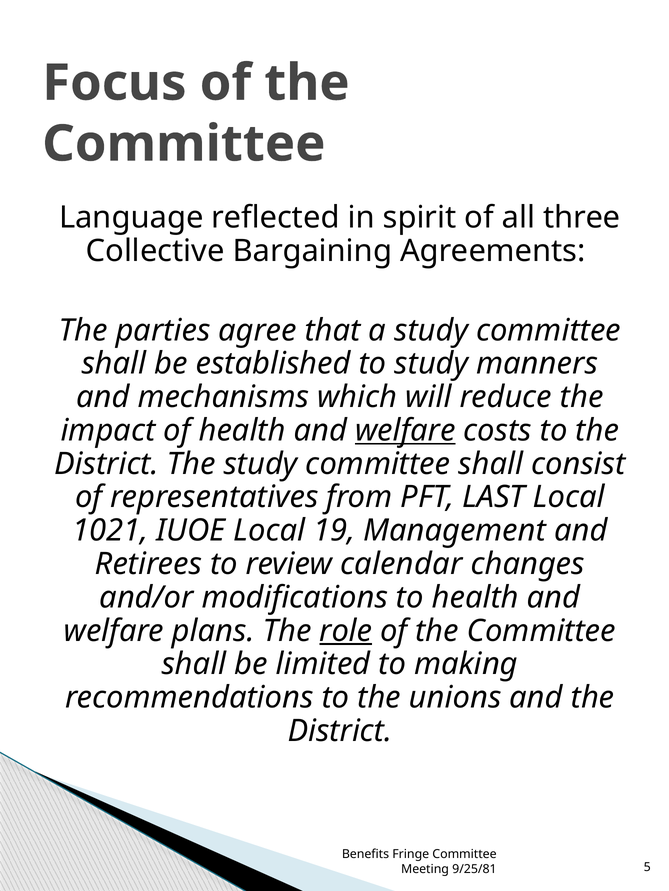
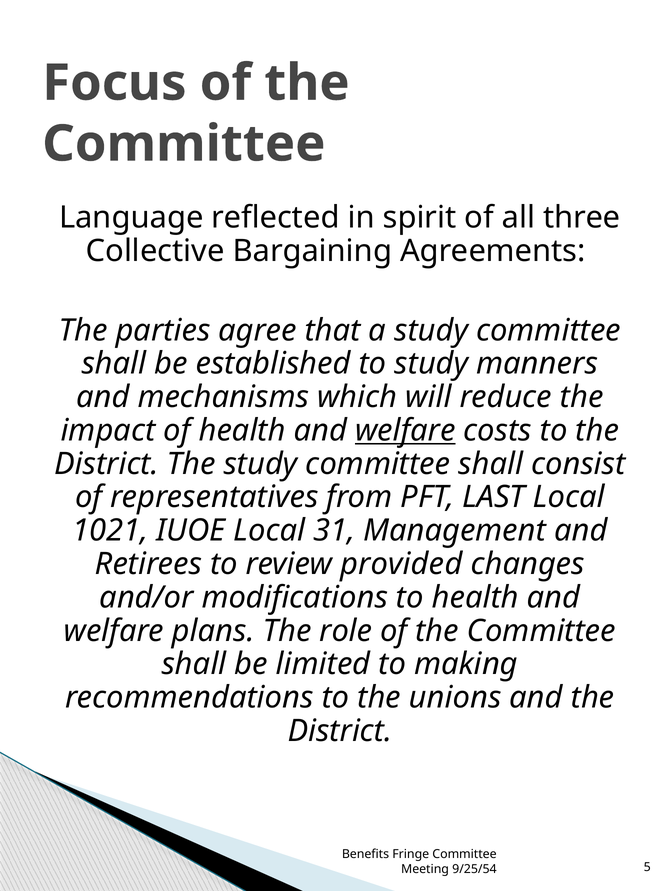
19: 19 -> 31
calendar: calendar -> provided
role underline: present -> none
9/25/81: 9/25/81 -> 9/25/54
